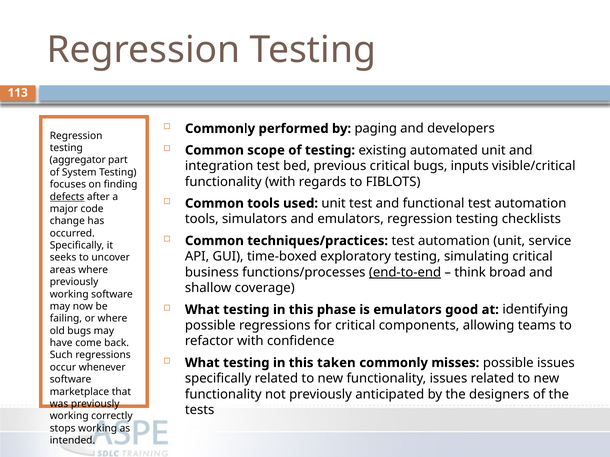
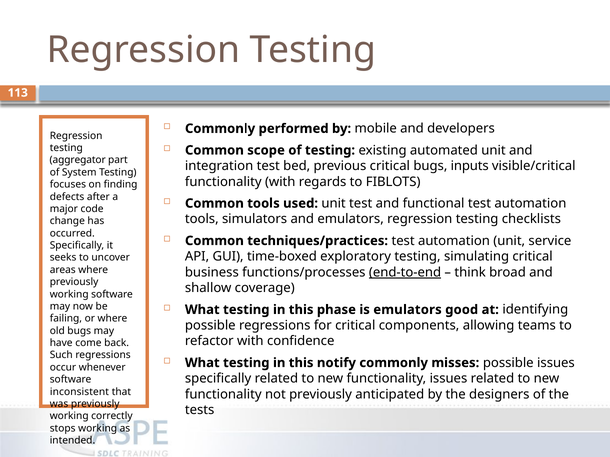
paging: paging -> mobile
defects underline: present -> none
taken: taken -> notify
marketplace: marketplace -> inconsistent
